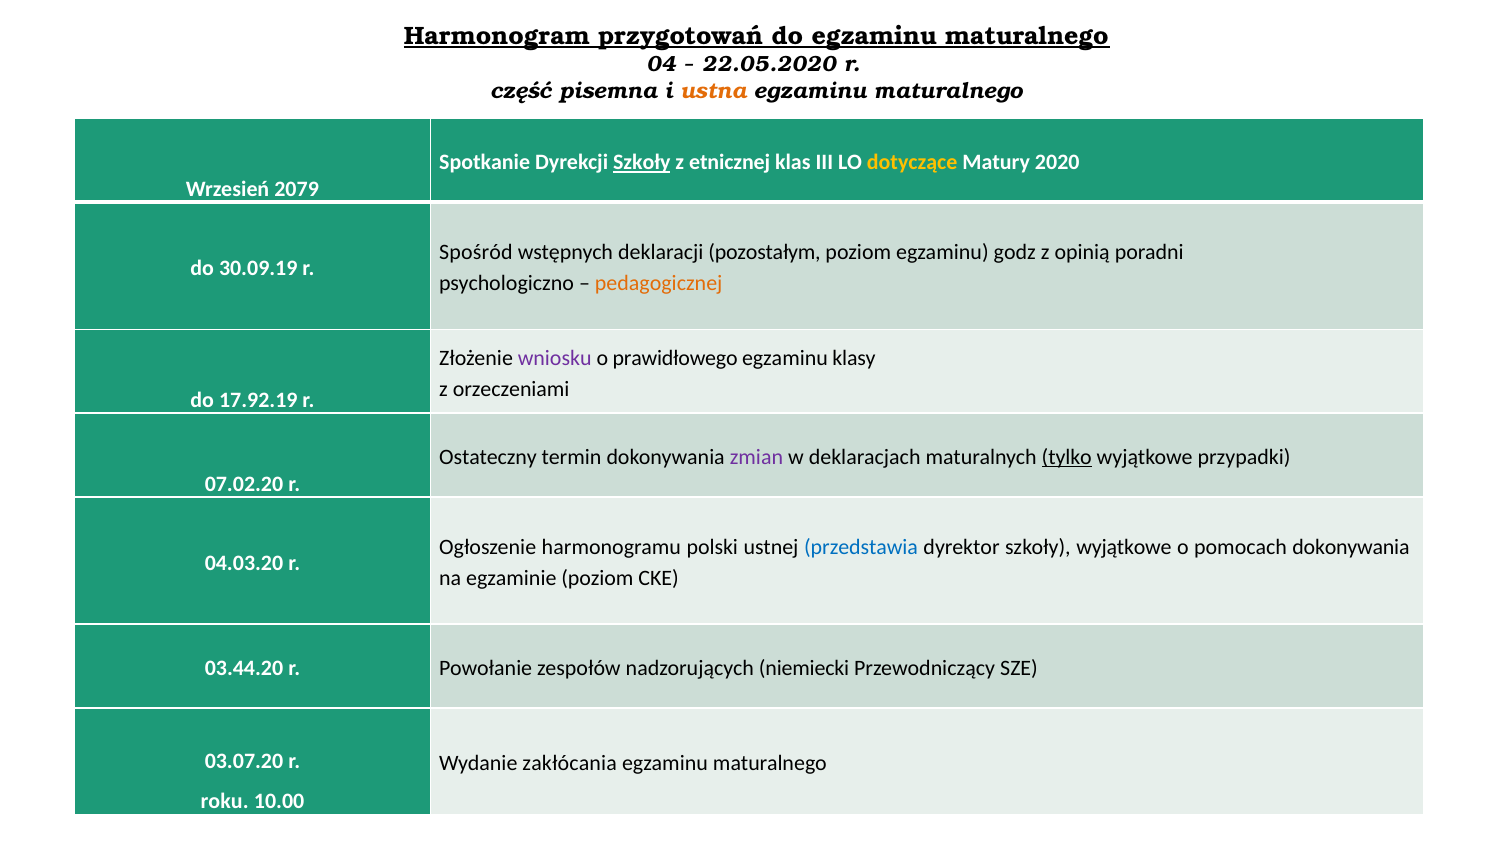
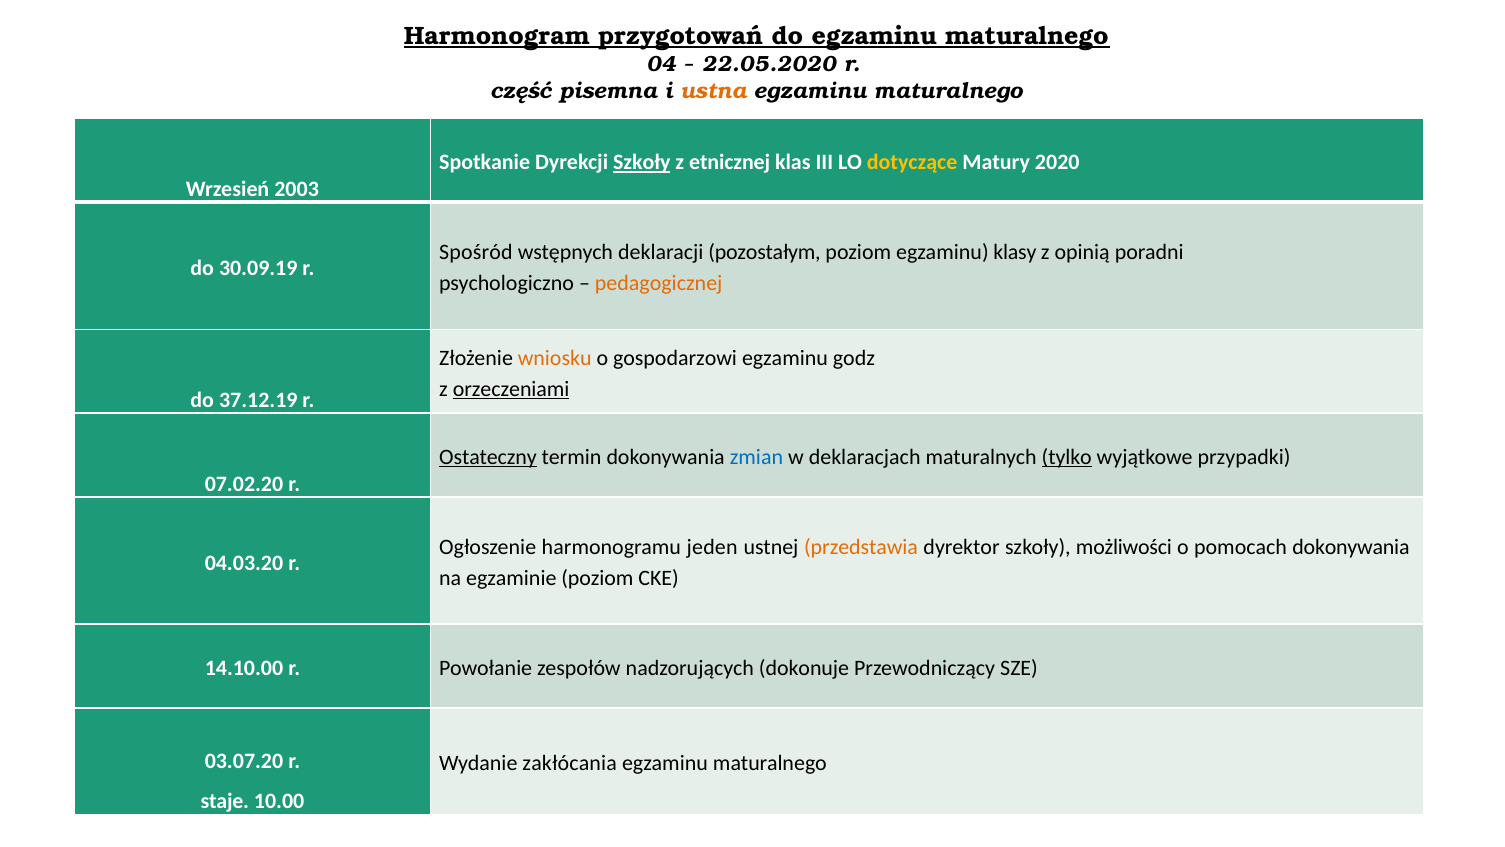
2079: 2079 -> 2003
godz: godz -> klasy
wniosku colour: purple -> orange
prawidłowego: prawidłowego -> gospodarzowi
klasy: klasy -> godz
orzeczeniami underline: none -> present
17.92.19: 17.92.19 -> 37.12.19
Ostateczny underline: none -> present
zmian colour: purple -> blue
polski: polski -> jeden
przedstawia colour: blue -> orange
szkoły wyjątkowe: wyjątkowe -> możliwości
03.44.20: 03.44.20 -> 14.10.00
niemiecki: niemiecki -> dokonuje
roku: roku -> staje
